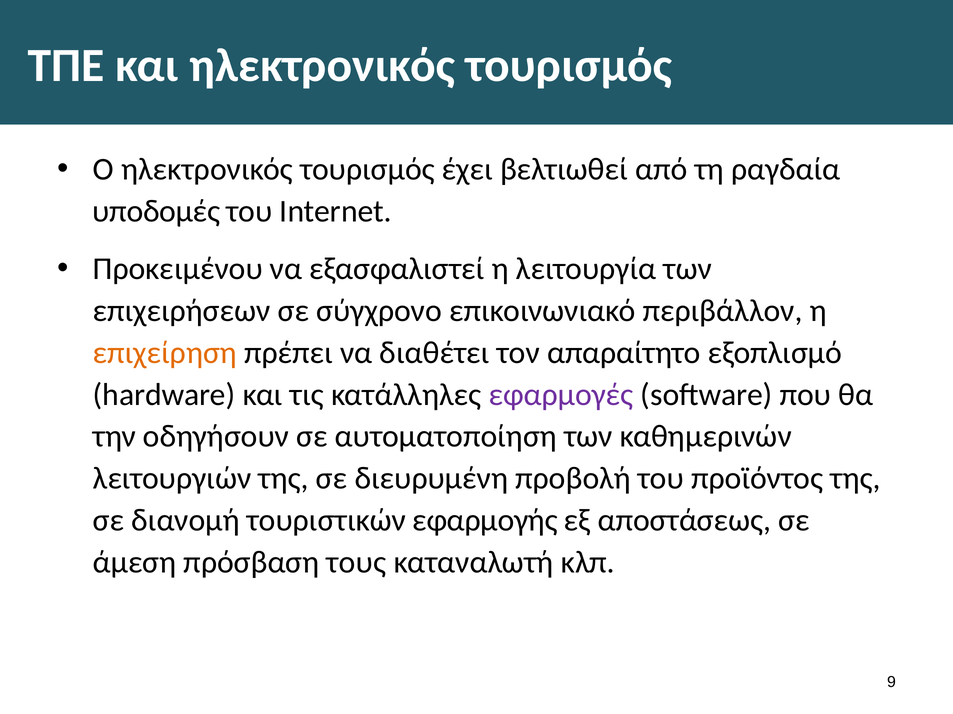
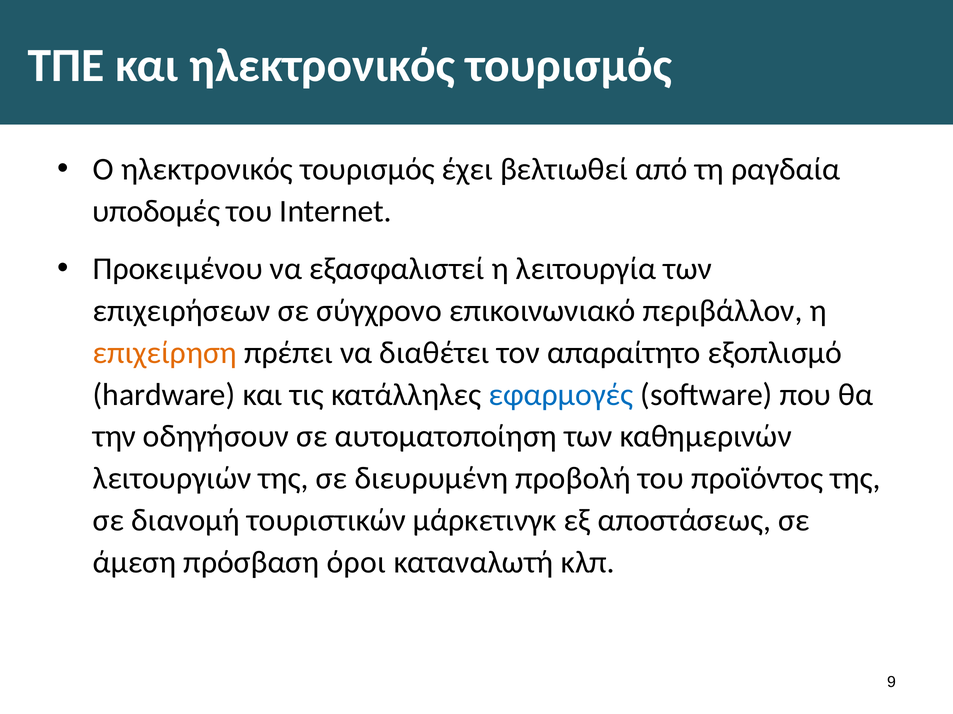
εφαρμογές colour: purple -> blue
εφαρμογής: εφαρμογής -> μάρκετινγκ
τους: τους -> όροι
